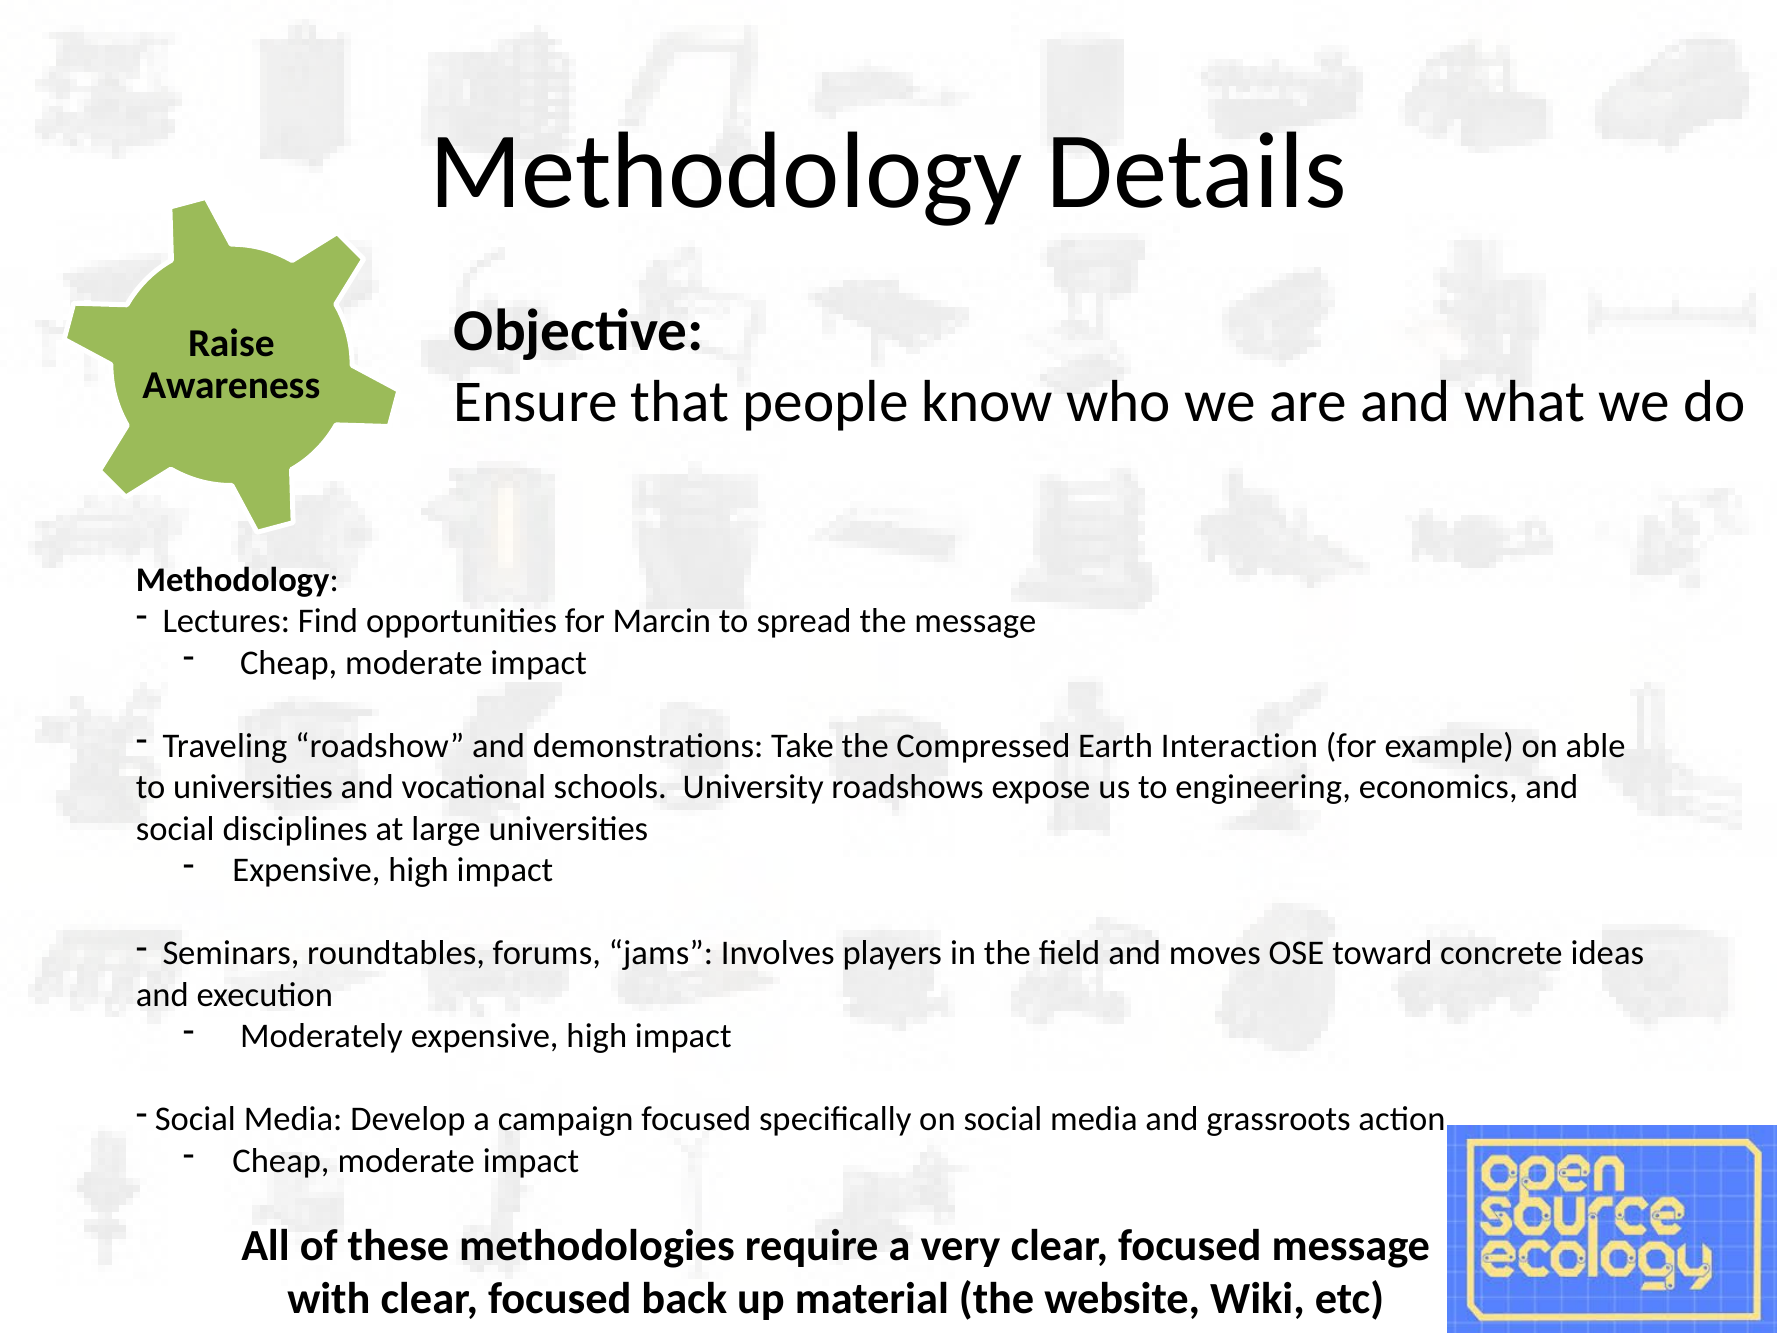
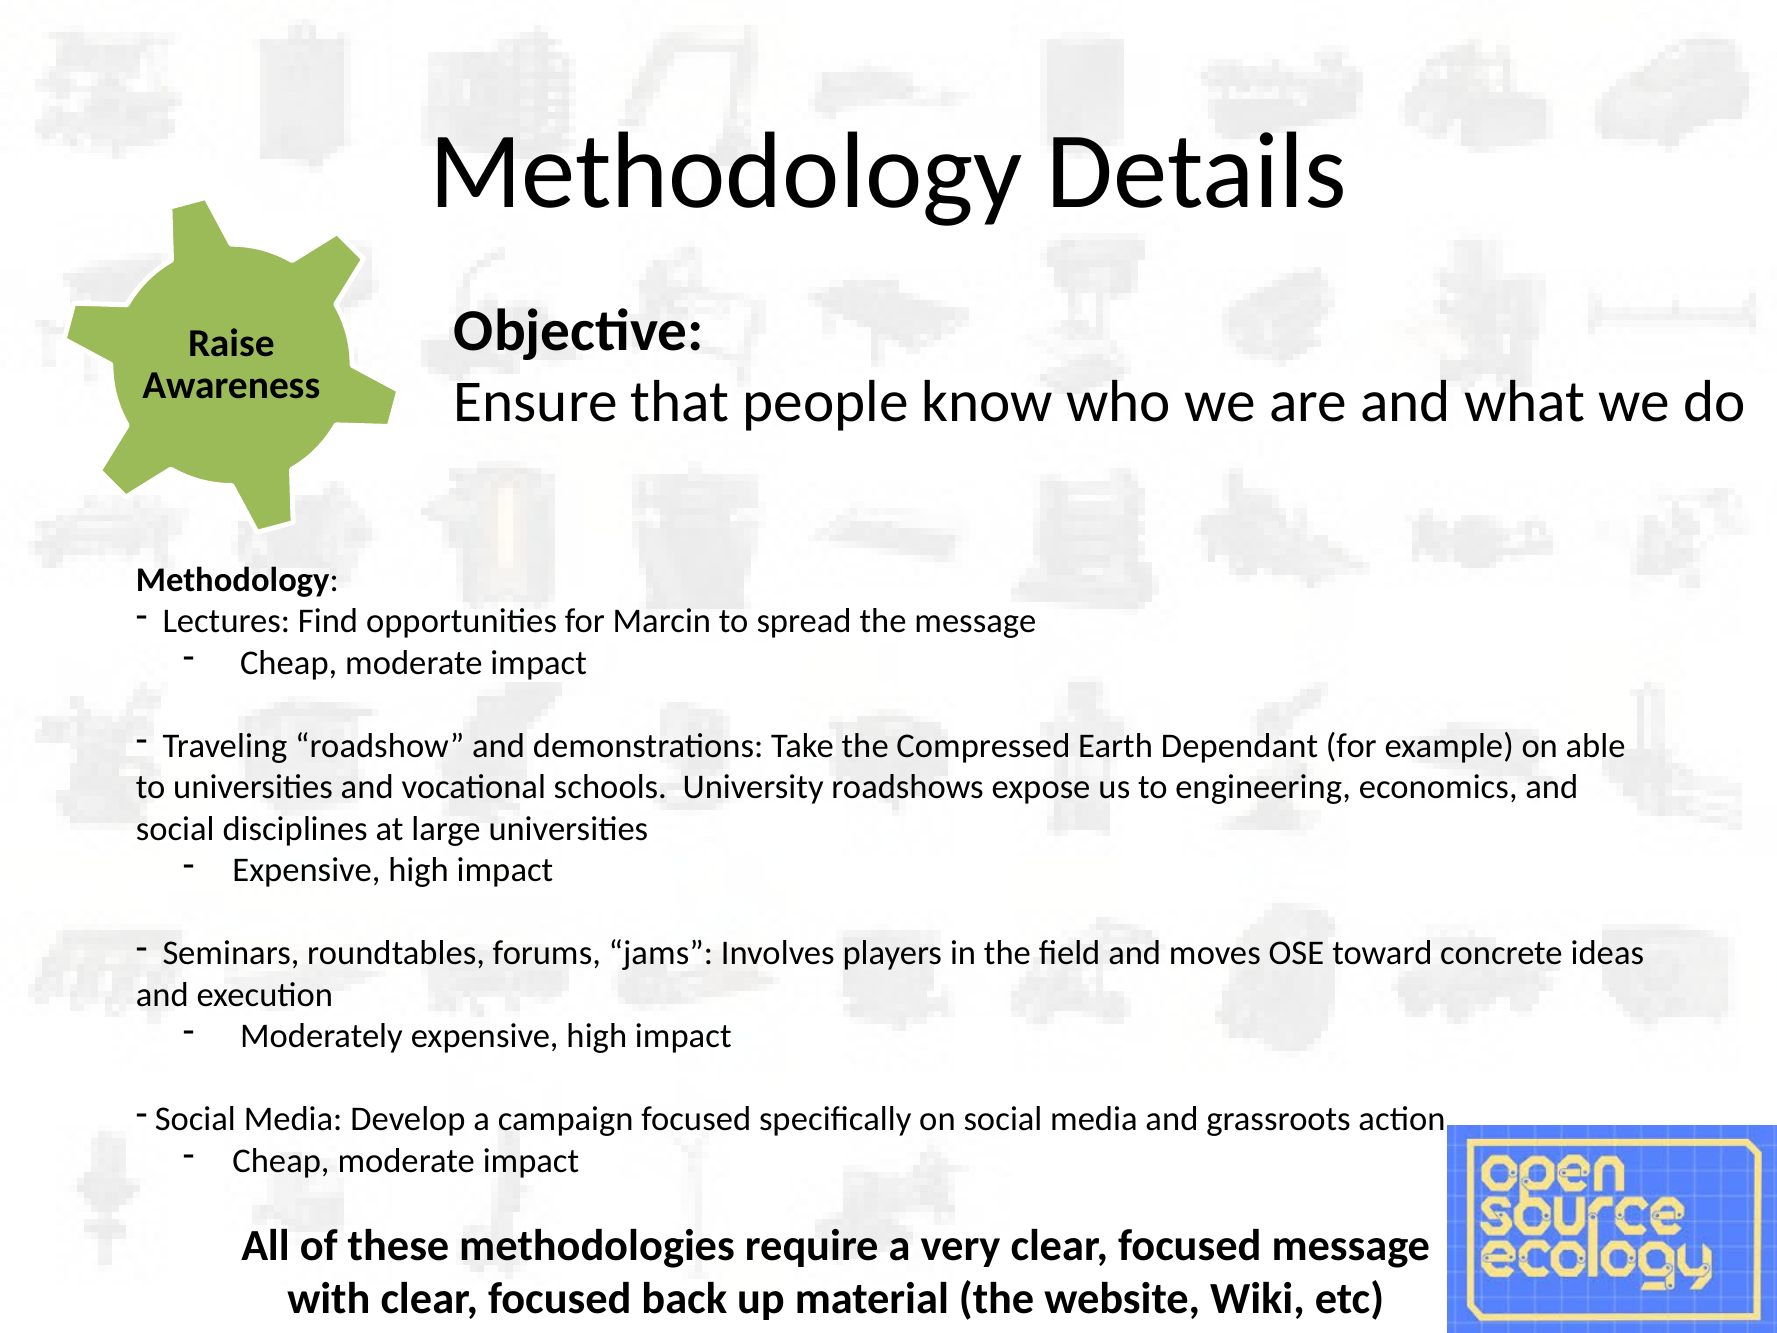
Interaction: Interaction -> Dependant
